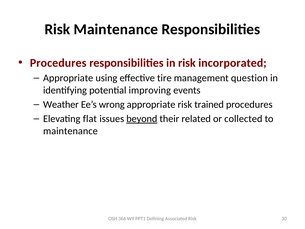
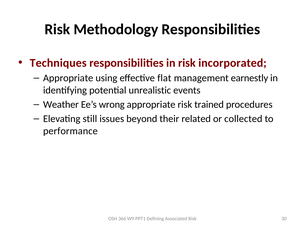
Risk Maintenance: Maintenance -> Methodology
Procedures at (58, 63): Procedures -> Techniques
tire: tire -> flat
question: question -> earnestly
improving: improving -> unrealistic
flat: flat -> still
beyond underline: present -> none
maintenance at (70, 131): maintenance -> performance
